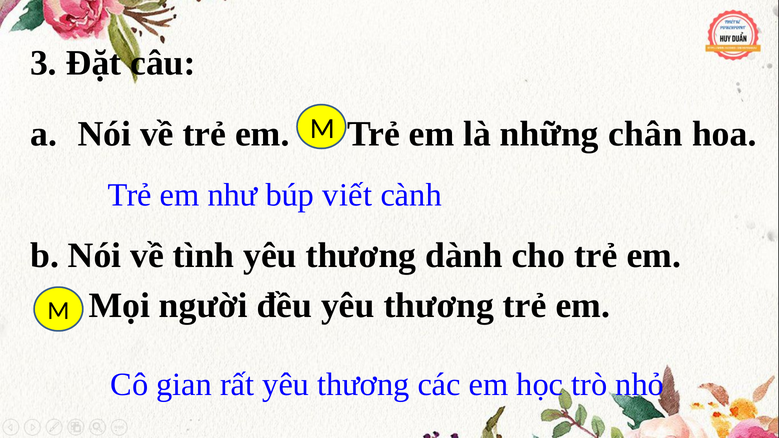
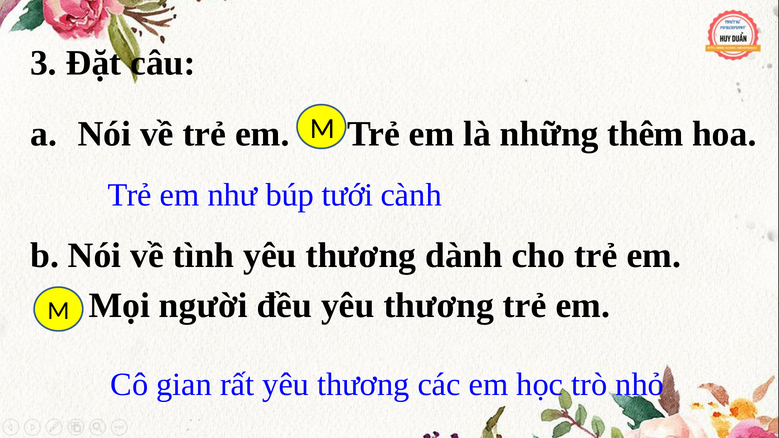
chân: chân -> thêm
viết: viết -> tưới
